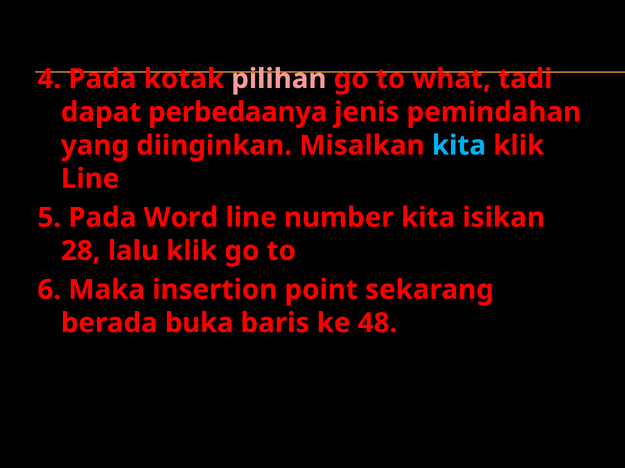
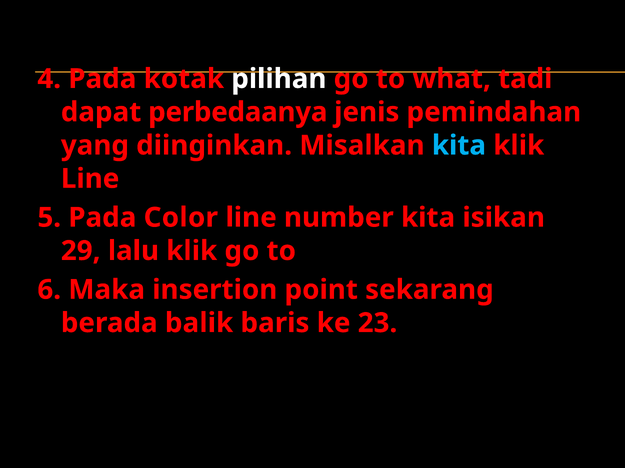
pilihan colour: pink -> white
Word: Word -> Color
28: 28 -> 29
buka: buka -> balik
48: 48 -> 23
